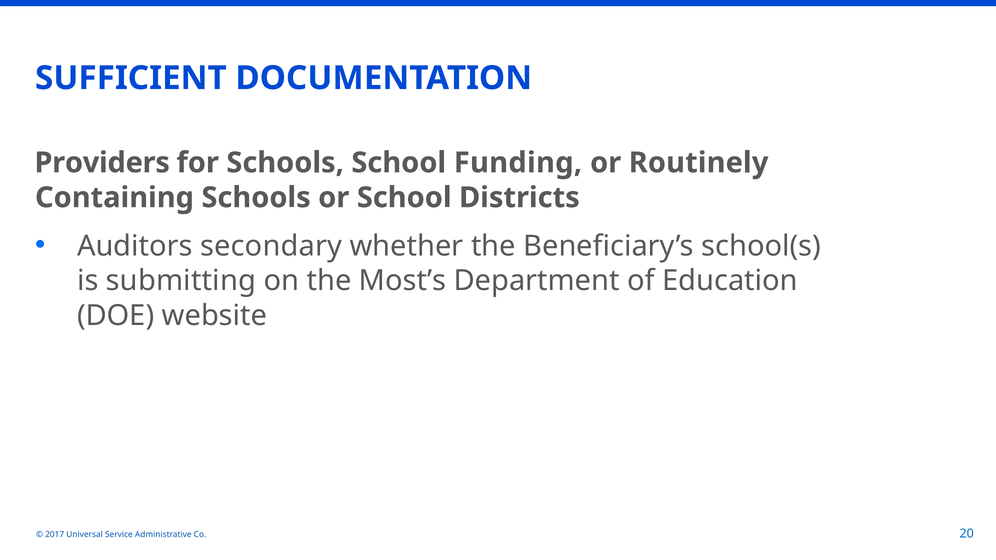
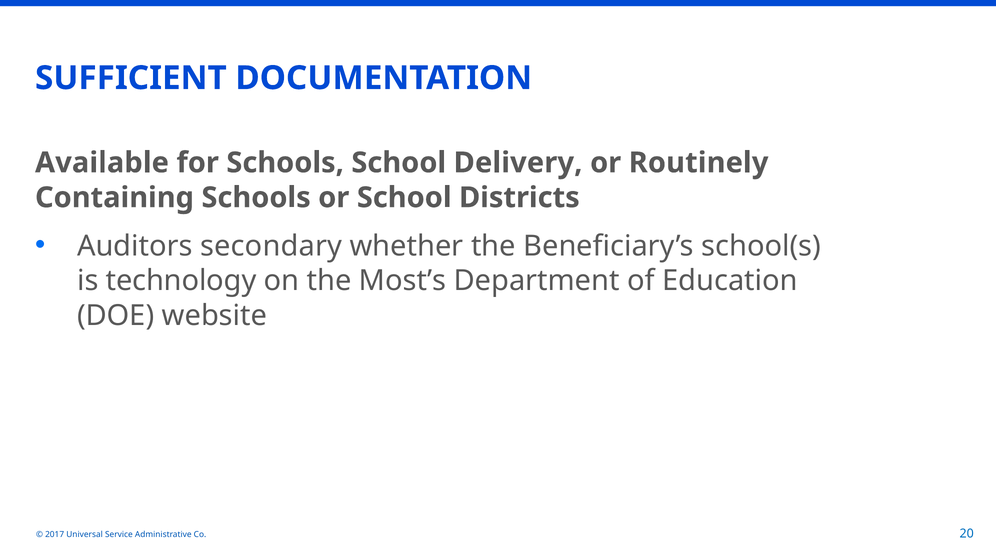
Providers: Providers -> Available
Funding: Funding -> Delivery
submitting: submitting -> technology
